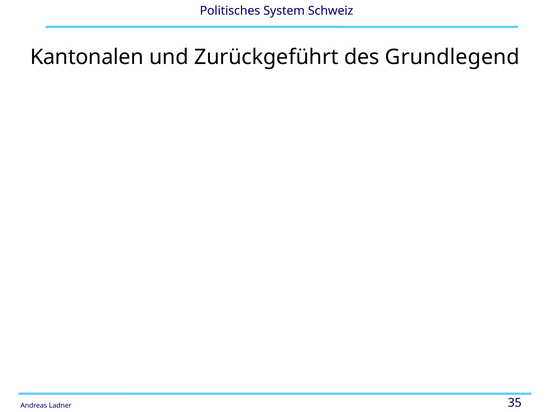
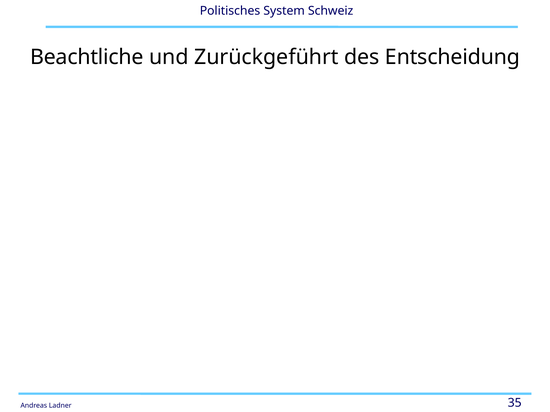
Kantonalen: Kantonalen -> Beachtliche
Grundlegend: Grundlegend -> Entscheidung
